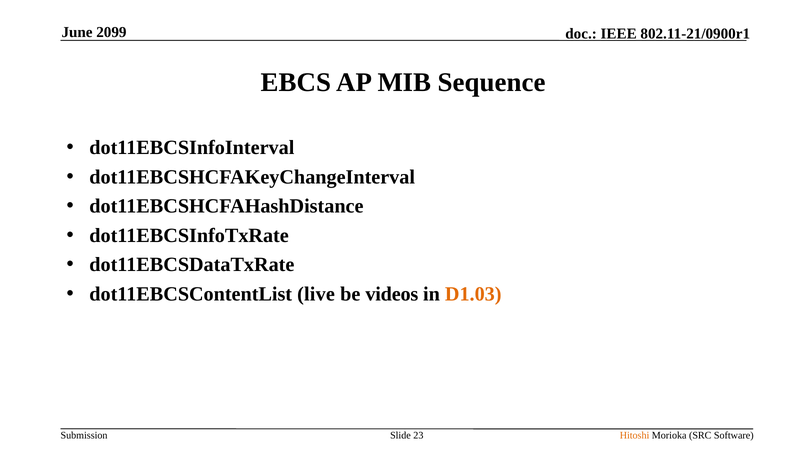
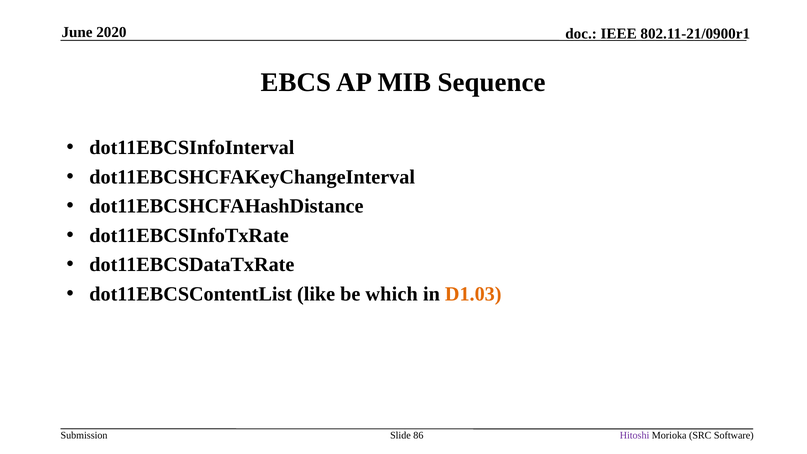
2099: 2099 -> 2020
live: live -> like
videos: videos -> which
23: 23 -> 86
Hitoshi colour: orange -> purple
